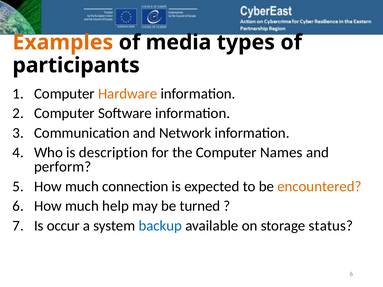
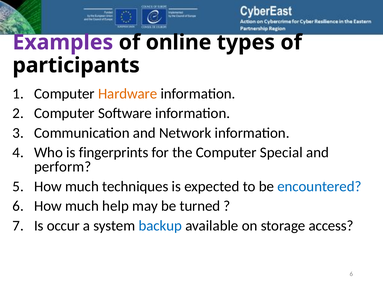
Examples colour: orange -> purple
media: media -> online
description: description -> fingerprints
Names: Names -> Special
connection: connection -> techniques
encountered colour: orange -> blue
status: status -> access
